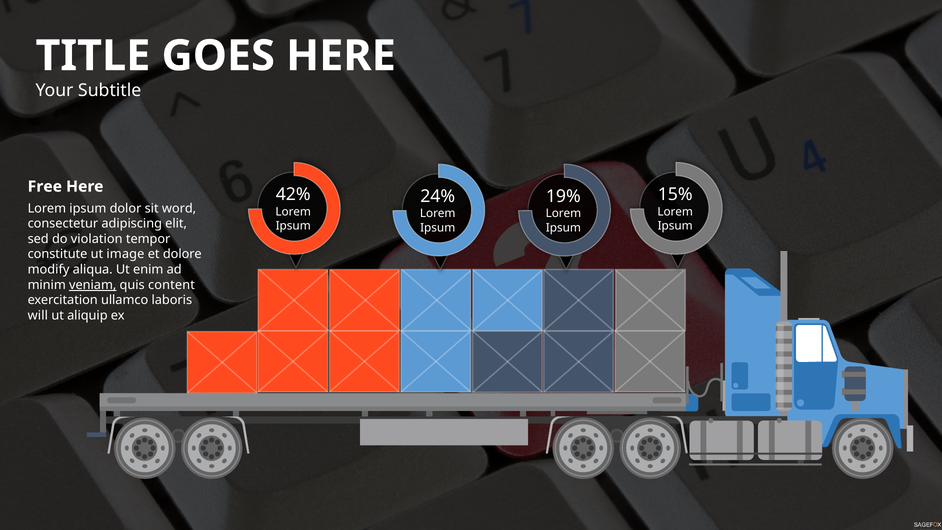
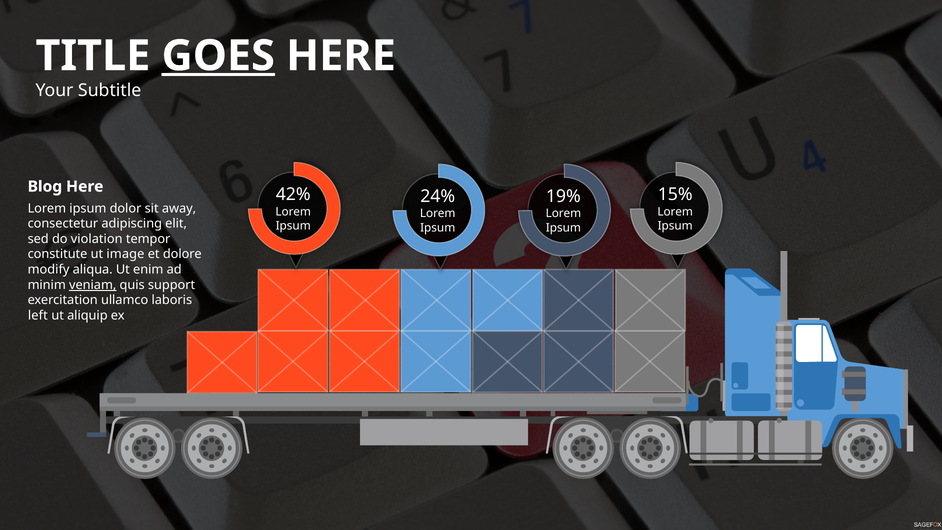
GOES underline: none -> present
Free: Free -> Blog
word: word -> away
content: content -> support
will: will -> left
